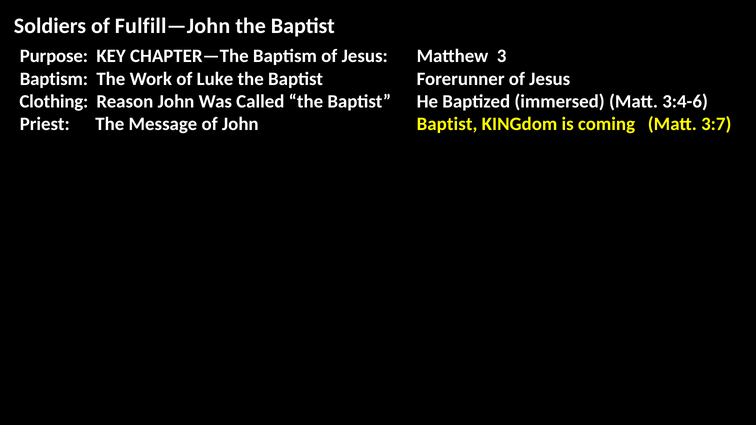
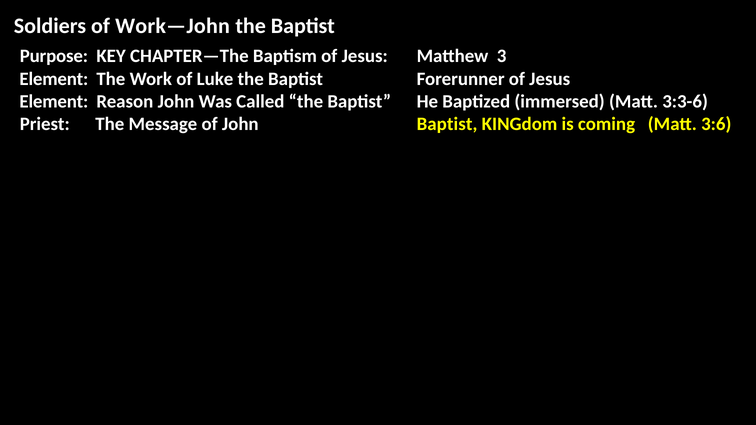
Fulfill—John: Fulfill—John -> Work—John
Baptism at (54, 79): Baptism -> Element
Clothing at (54, 102): Clothing -> Element
3:4-6: 3:4-6 -> 3:3-6
3:7: 3:7 -> 3:6
